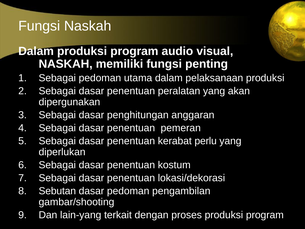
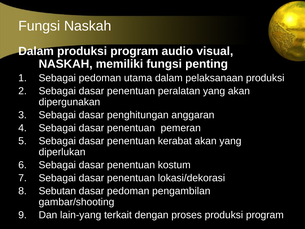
kerabat perlu: perlu -> akan
